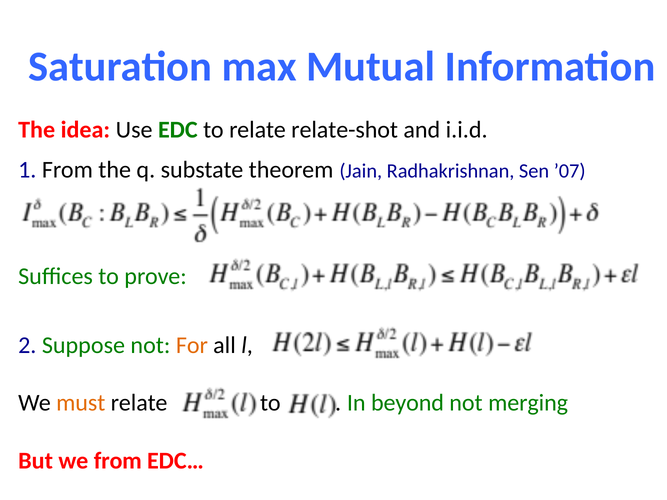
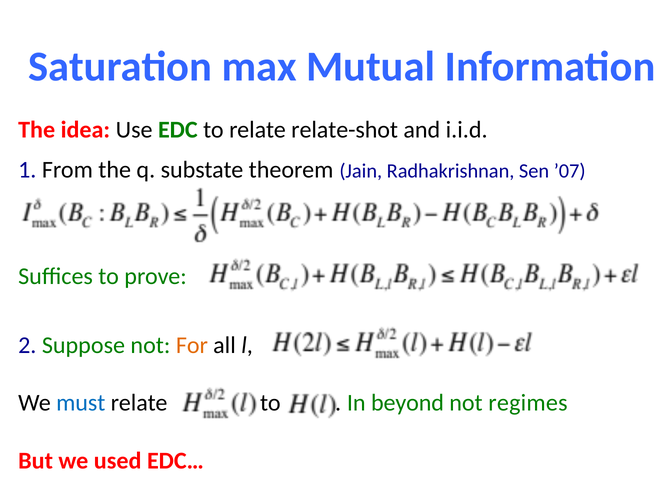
must colour: orange -> blue
merging: merging -> regimes
we from: from -> used
